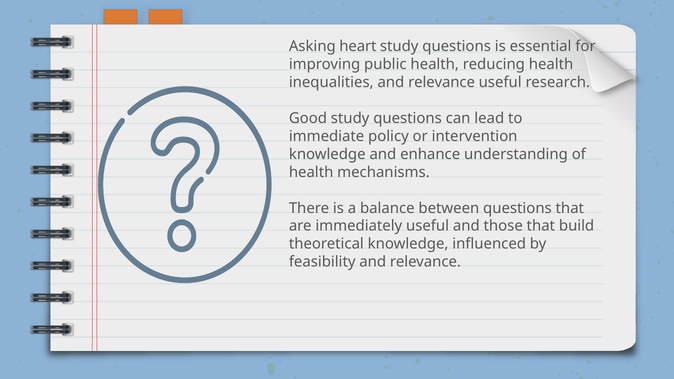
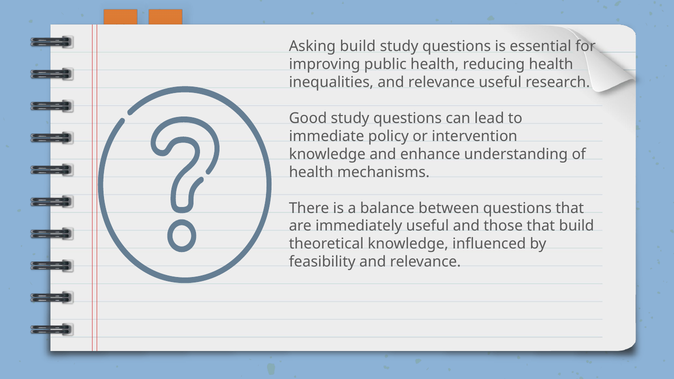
Asking heart: heart -> build
